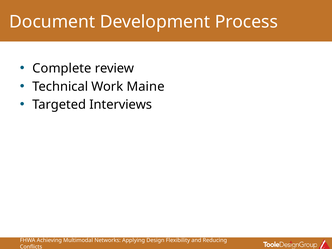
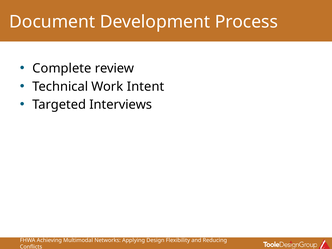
Maine: Maine -> Intent
